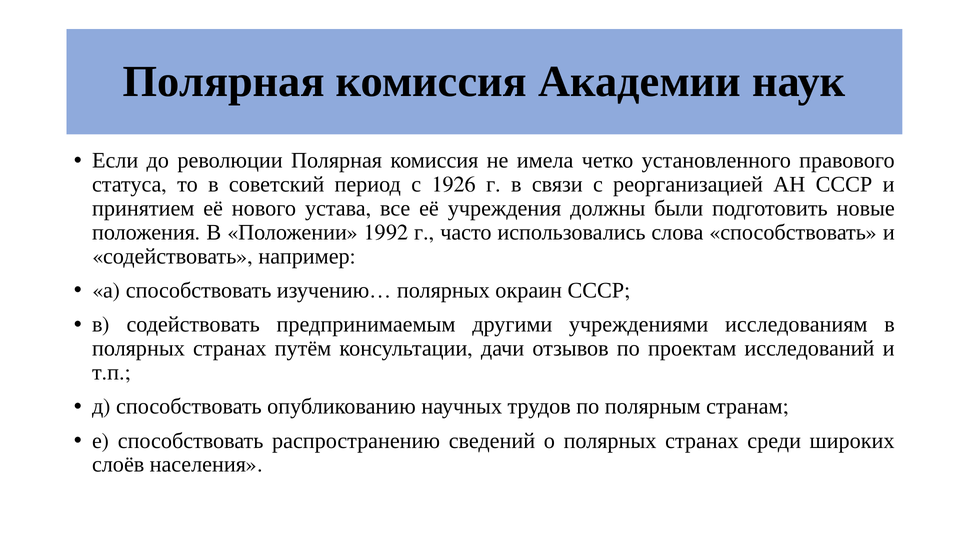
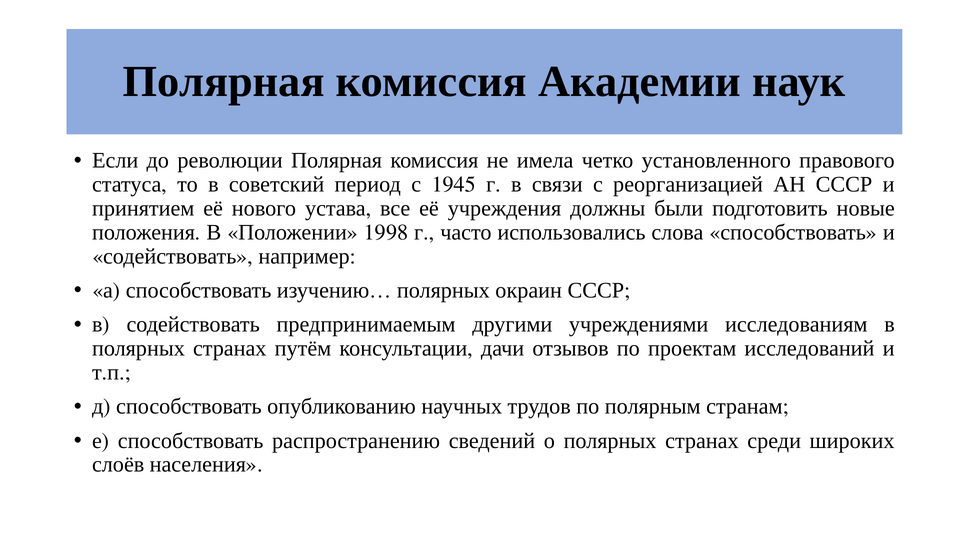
1926: 1926 -> 1945
1992: 1992 -> 1998
